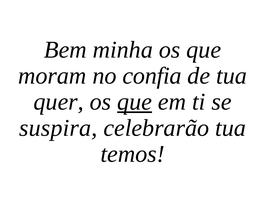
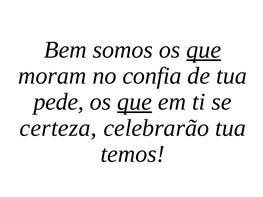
minha: minha -> somos
que at (204, 50) underline: none -> present
quer: quer -> pede
suspira: suspira -> certeza
